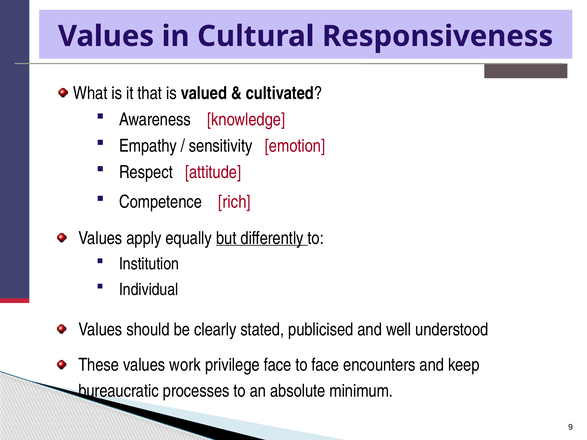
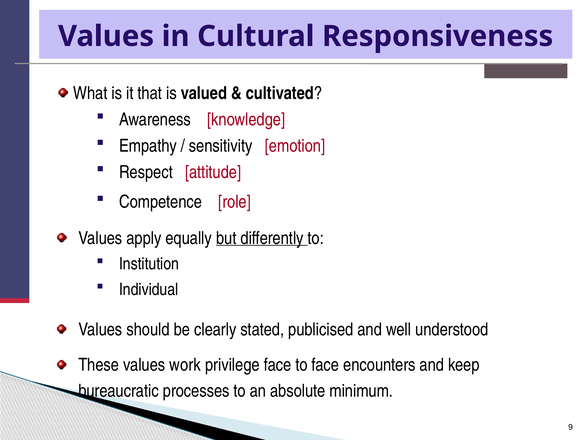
rich: rich -> role
